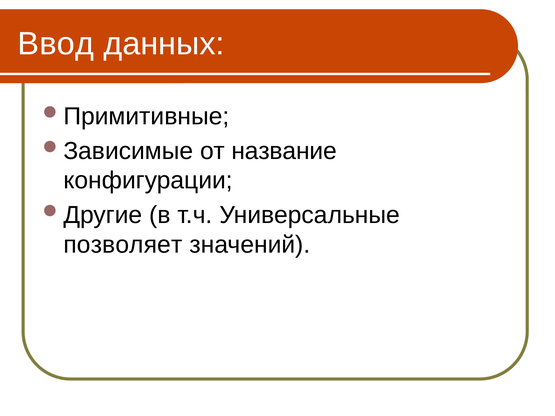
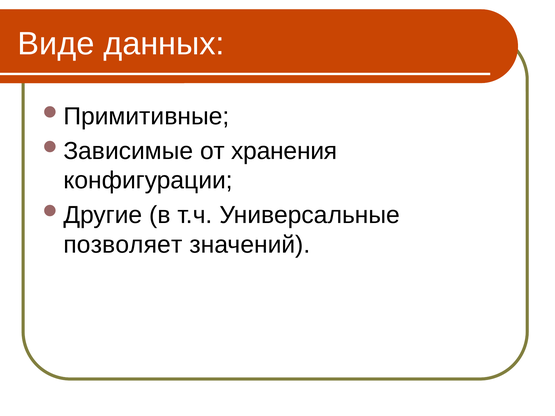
Ввод: Ввод -> Виде
название: название -> хранения
